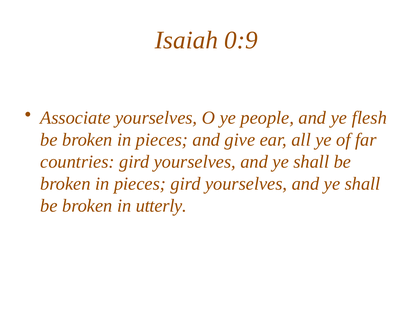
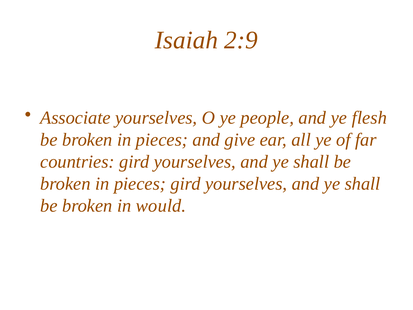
0:9: 0:9 -> 2:9
utterly: utterly -> would
